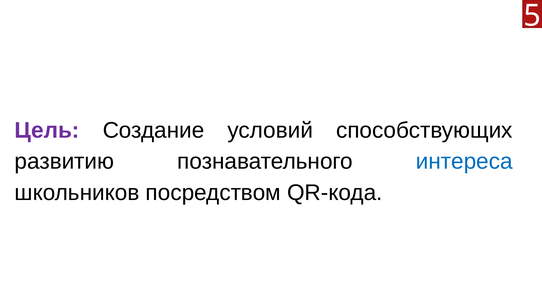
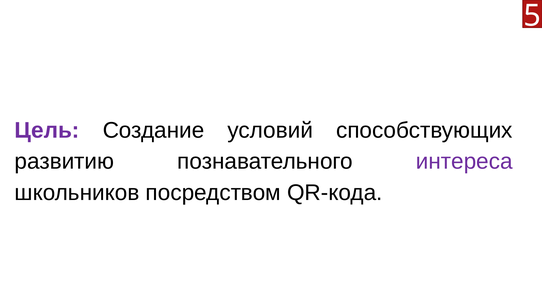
интереса colour: blue -> purple
